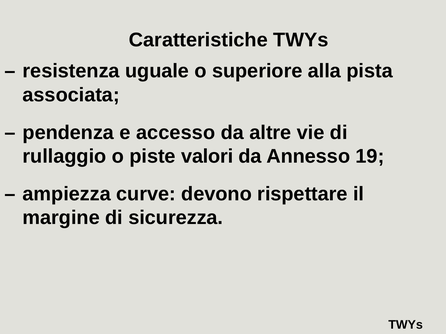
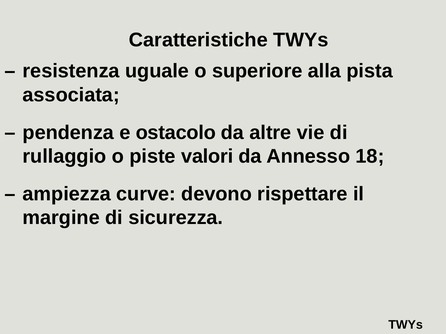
accesso: accesso -> ostacolo
19: 19 -> 18
